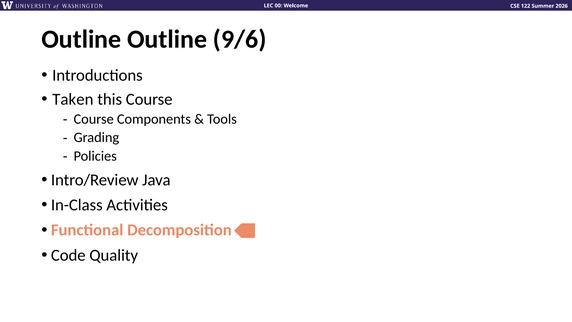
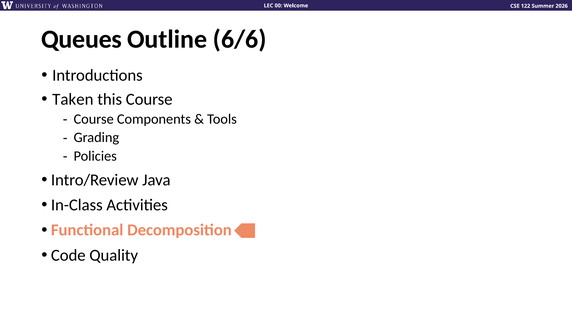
Outline at (81, 39): Outline -> Queues
9/6: 9/6 -> 6/6
